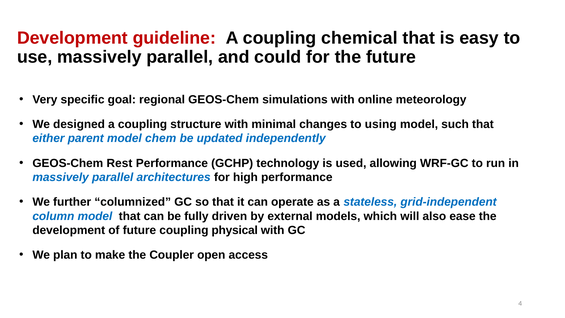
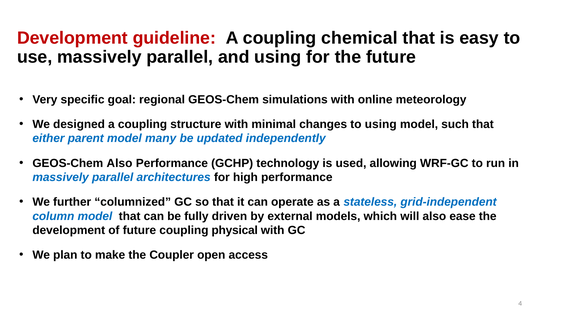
and could: could -> using
chem: chem -> many
GEOS-Chem Rest: Rest -> Also
